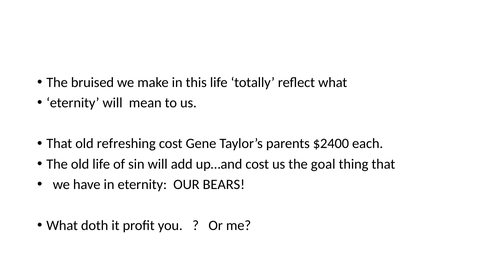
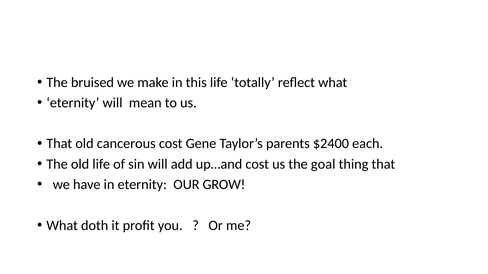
refreshing: refreshing -> cancerous
BEARS: BEARS -> GROW
